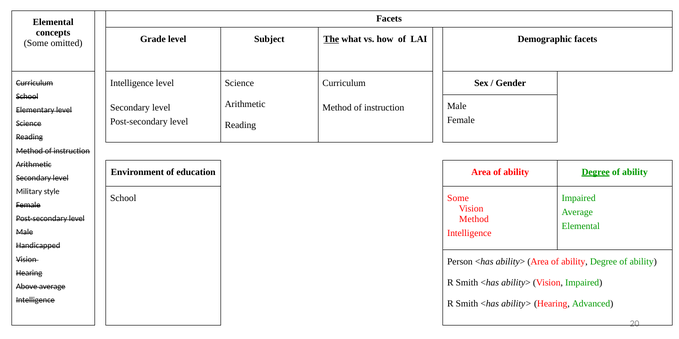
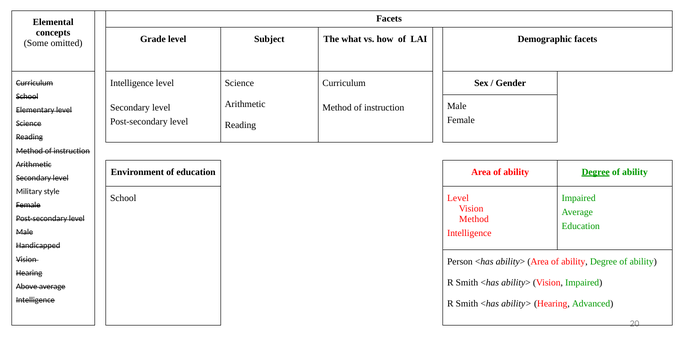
The underline: present -> none
School Some: Some -> Level
Elemental at (581, 226): Elemental -> Education
